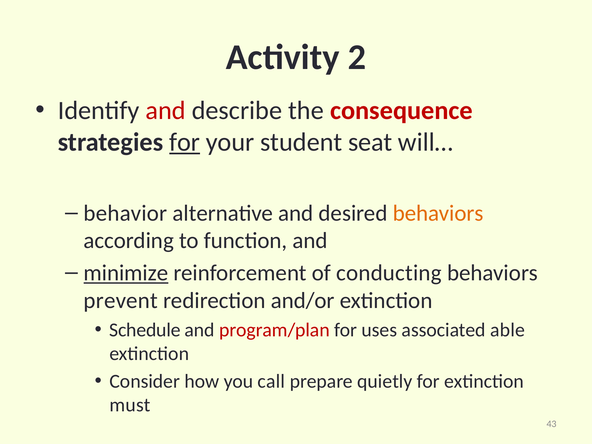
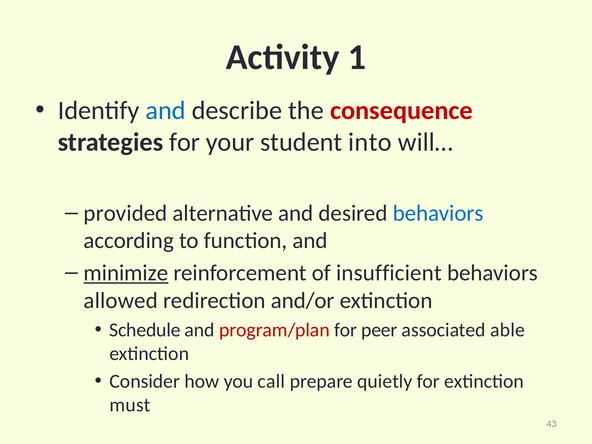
2: 2 -> 1
and at (166, 111) colour: red -> blue
for at (185, 142) underline: present -> none
seat: seat -> into
behavior: behavior -> provided
behaviors at (438, 213) colour: orange -> blue
conducting: conducting -> insufficient
prevent: prevent -> allowed
uses: uses -> peer
